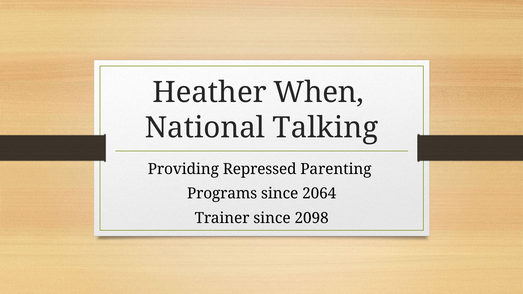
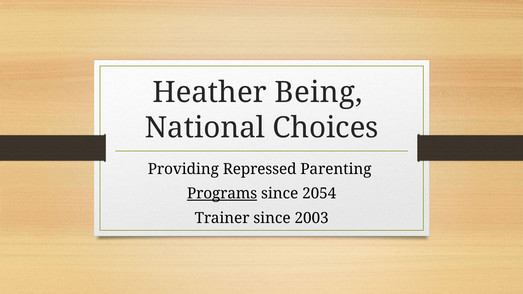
When: When -> Being
Talking: Talking -> Choices
Programs underline: none -> present
2064: 2064 -> 2054
2098: 2098 -> 2003
